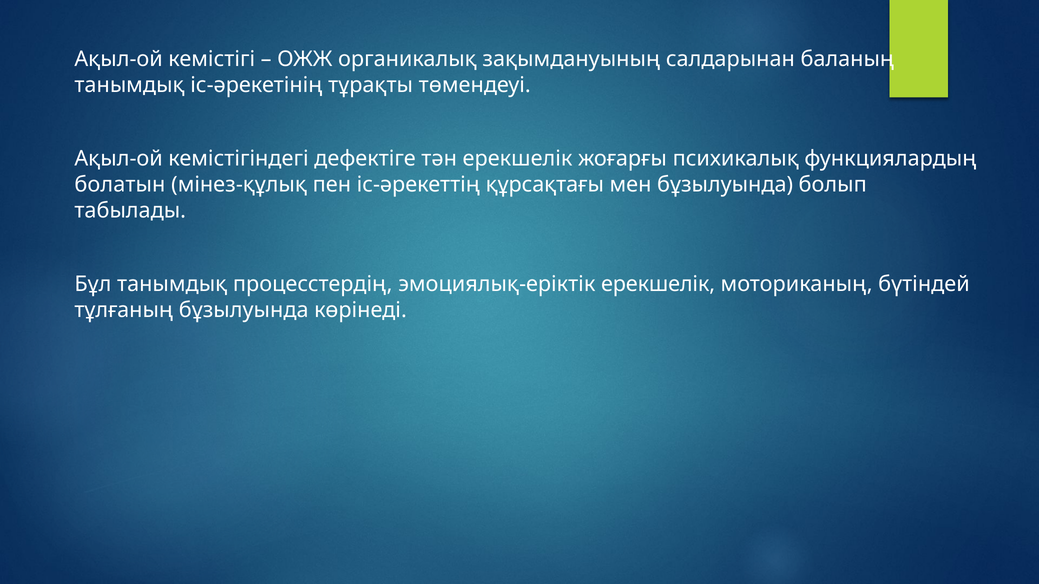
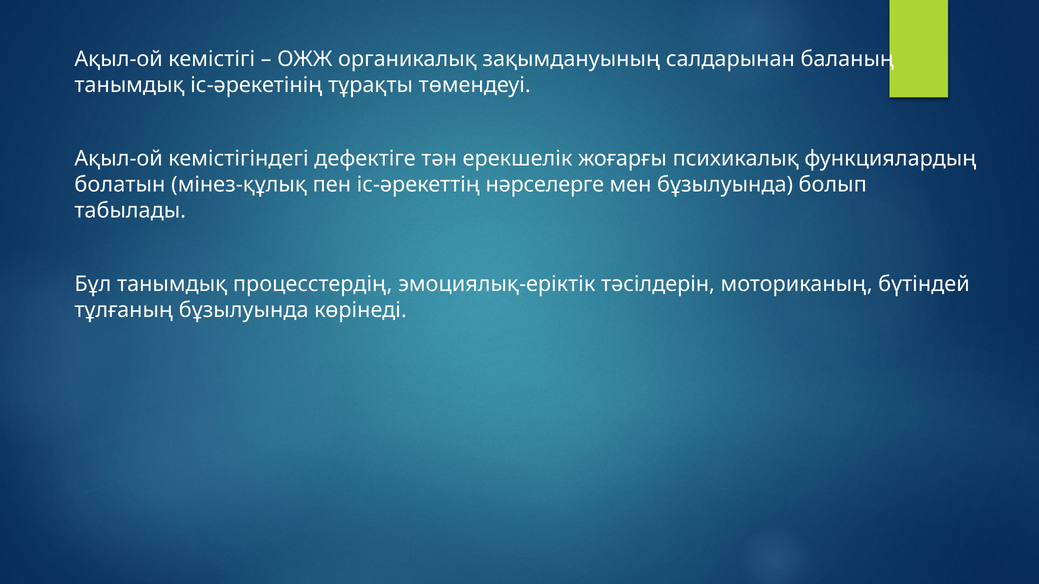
құрсақтағы: құрсақтағы -> нәрселерге
эмоциялық-еріктік ерекшелік: ерекшелік -> тәсілдерін
